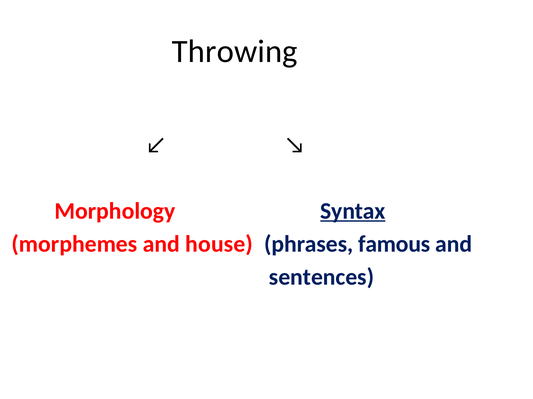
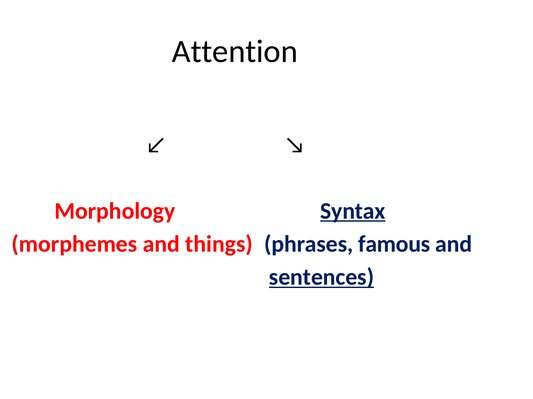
Throwing: Throwing -> Attention
house: house -> things
sentences underline: none -> present
